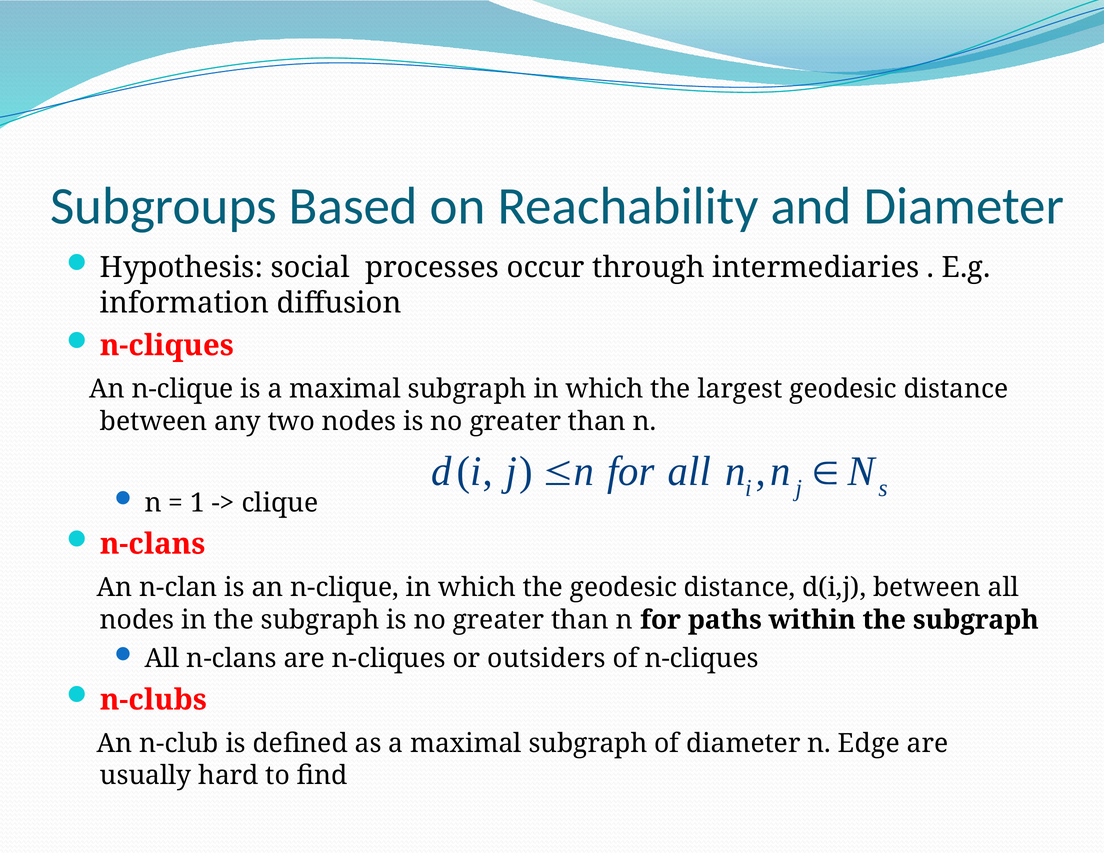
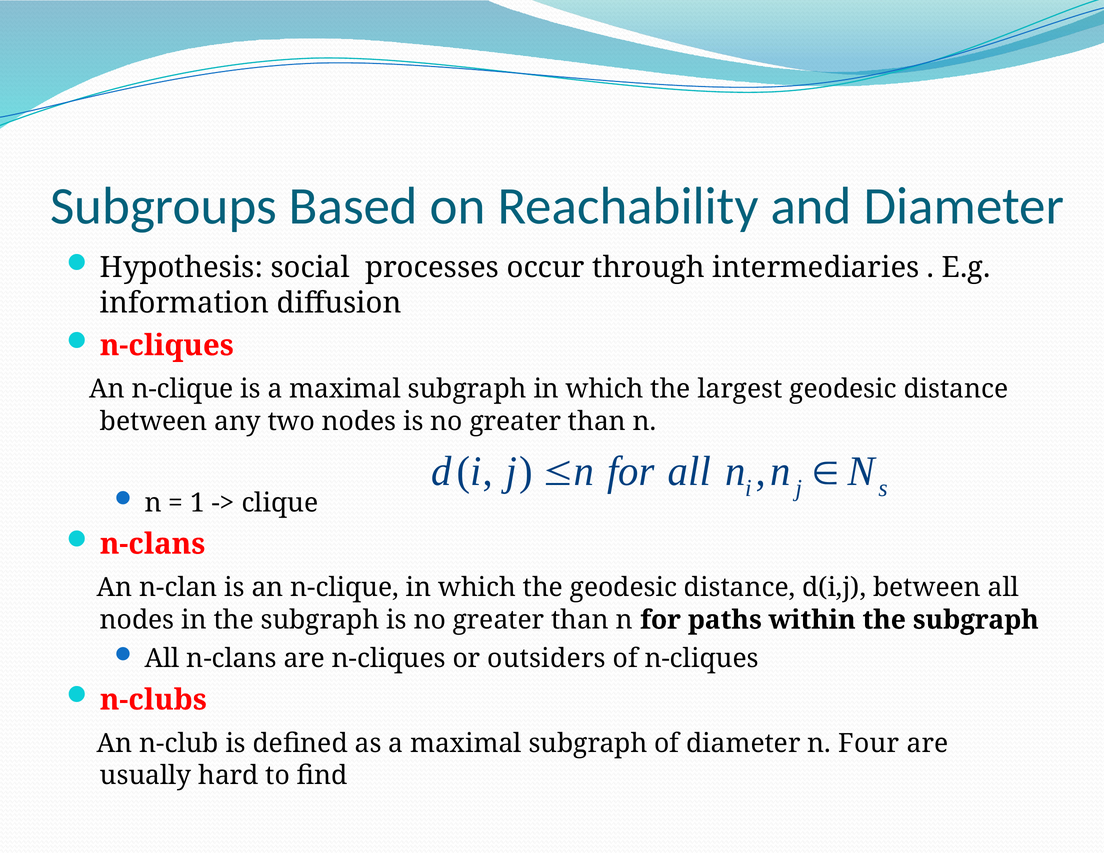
Edge: Edge -> Four
